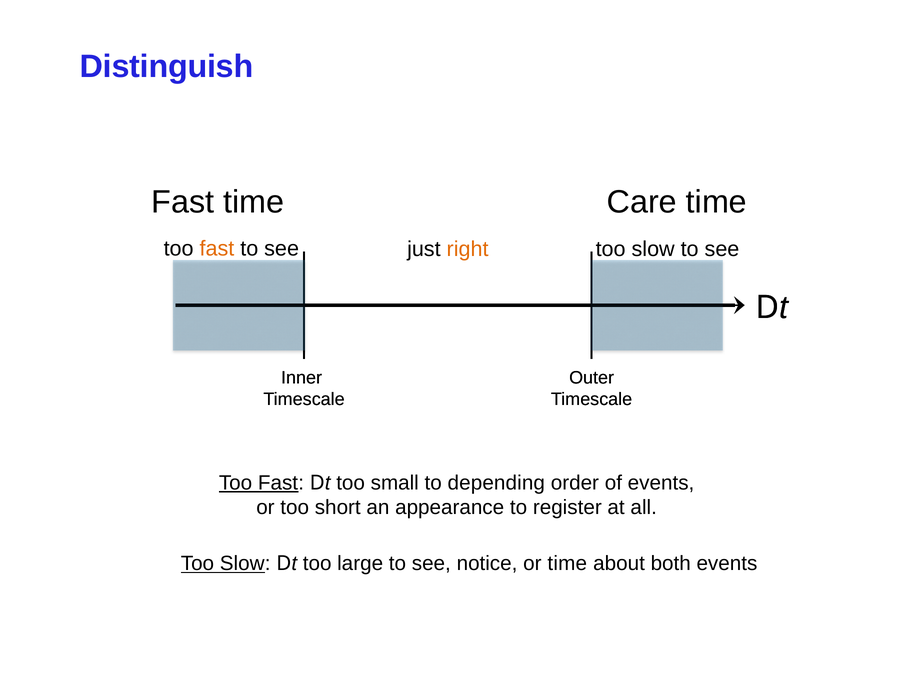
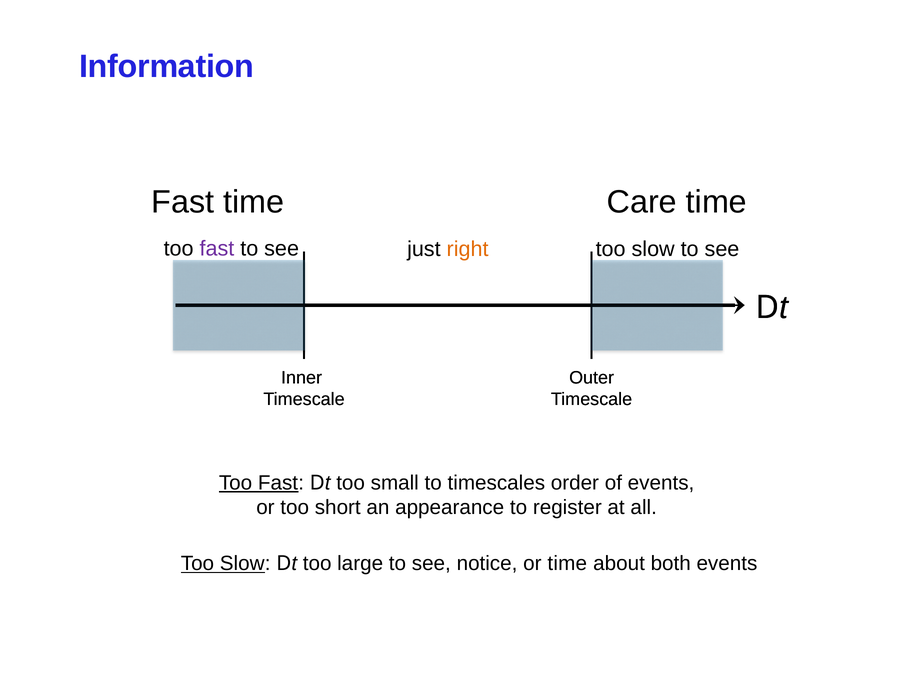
Distinguish: Distinguish -> Information
fast at (217, 248) colour: orange -> purple
depending: depending -> timescales
